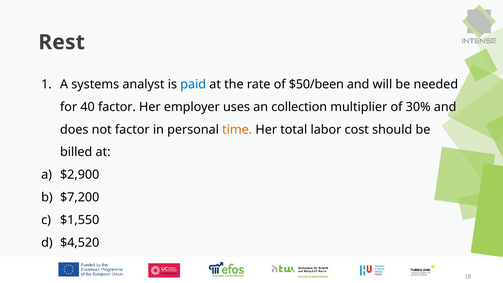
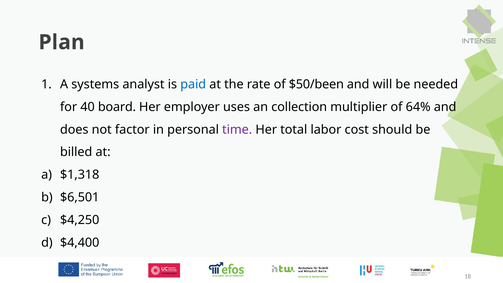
Rest: Rest -> Plan
40 factor: factor -> board
30%: 30% -> 64%
time colour: orange -> purple
$2,900: $2,900 -> $1,318
$7,200: $7,200 -> $6,501
$1,550: $1,550 -> $4,250
$4,520: $4,520 -> $4,400
